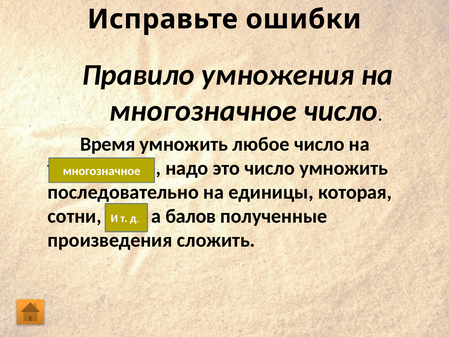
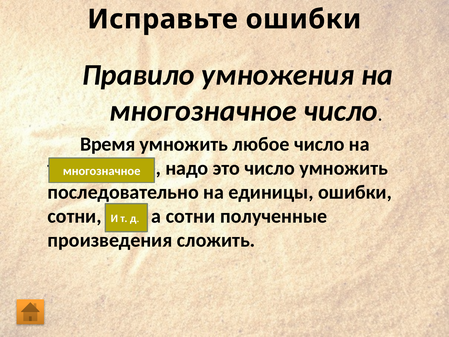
единицы которая: которая -> ошибки
а балов: балов -> сотни
